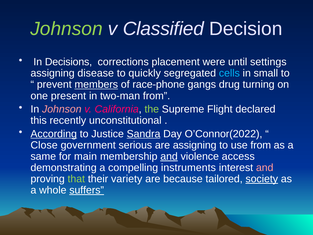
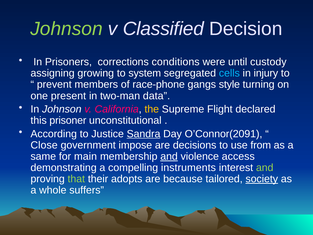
Decisions: Decisions -> Prisoners
placement: placement -> conditions
settings: settings -> custody
disease: disease -> growing
quickly: quickly -> system
small: small -> injury
members underline: present -> none
drug: drug -> style
two-man from: from -> data
Johnson at (62, 109) colour: pink -> white
the colour: light green -> yellow
recently: recently -> prisoner
According underline: present -> none
O’Connor(2022: O’Connor(2022 -> O’Connor(2091
serious: serious -> impose
are assigning: assigning -> decisions
and at (265, 167) colour: pink -> light green
variety: variety -> adopts
suffers underline: present -> none
